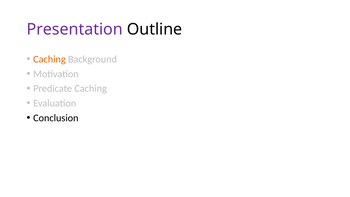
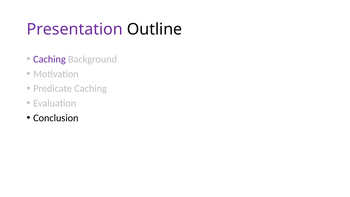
Caching at (49, 59) colour: orange -> purple
